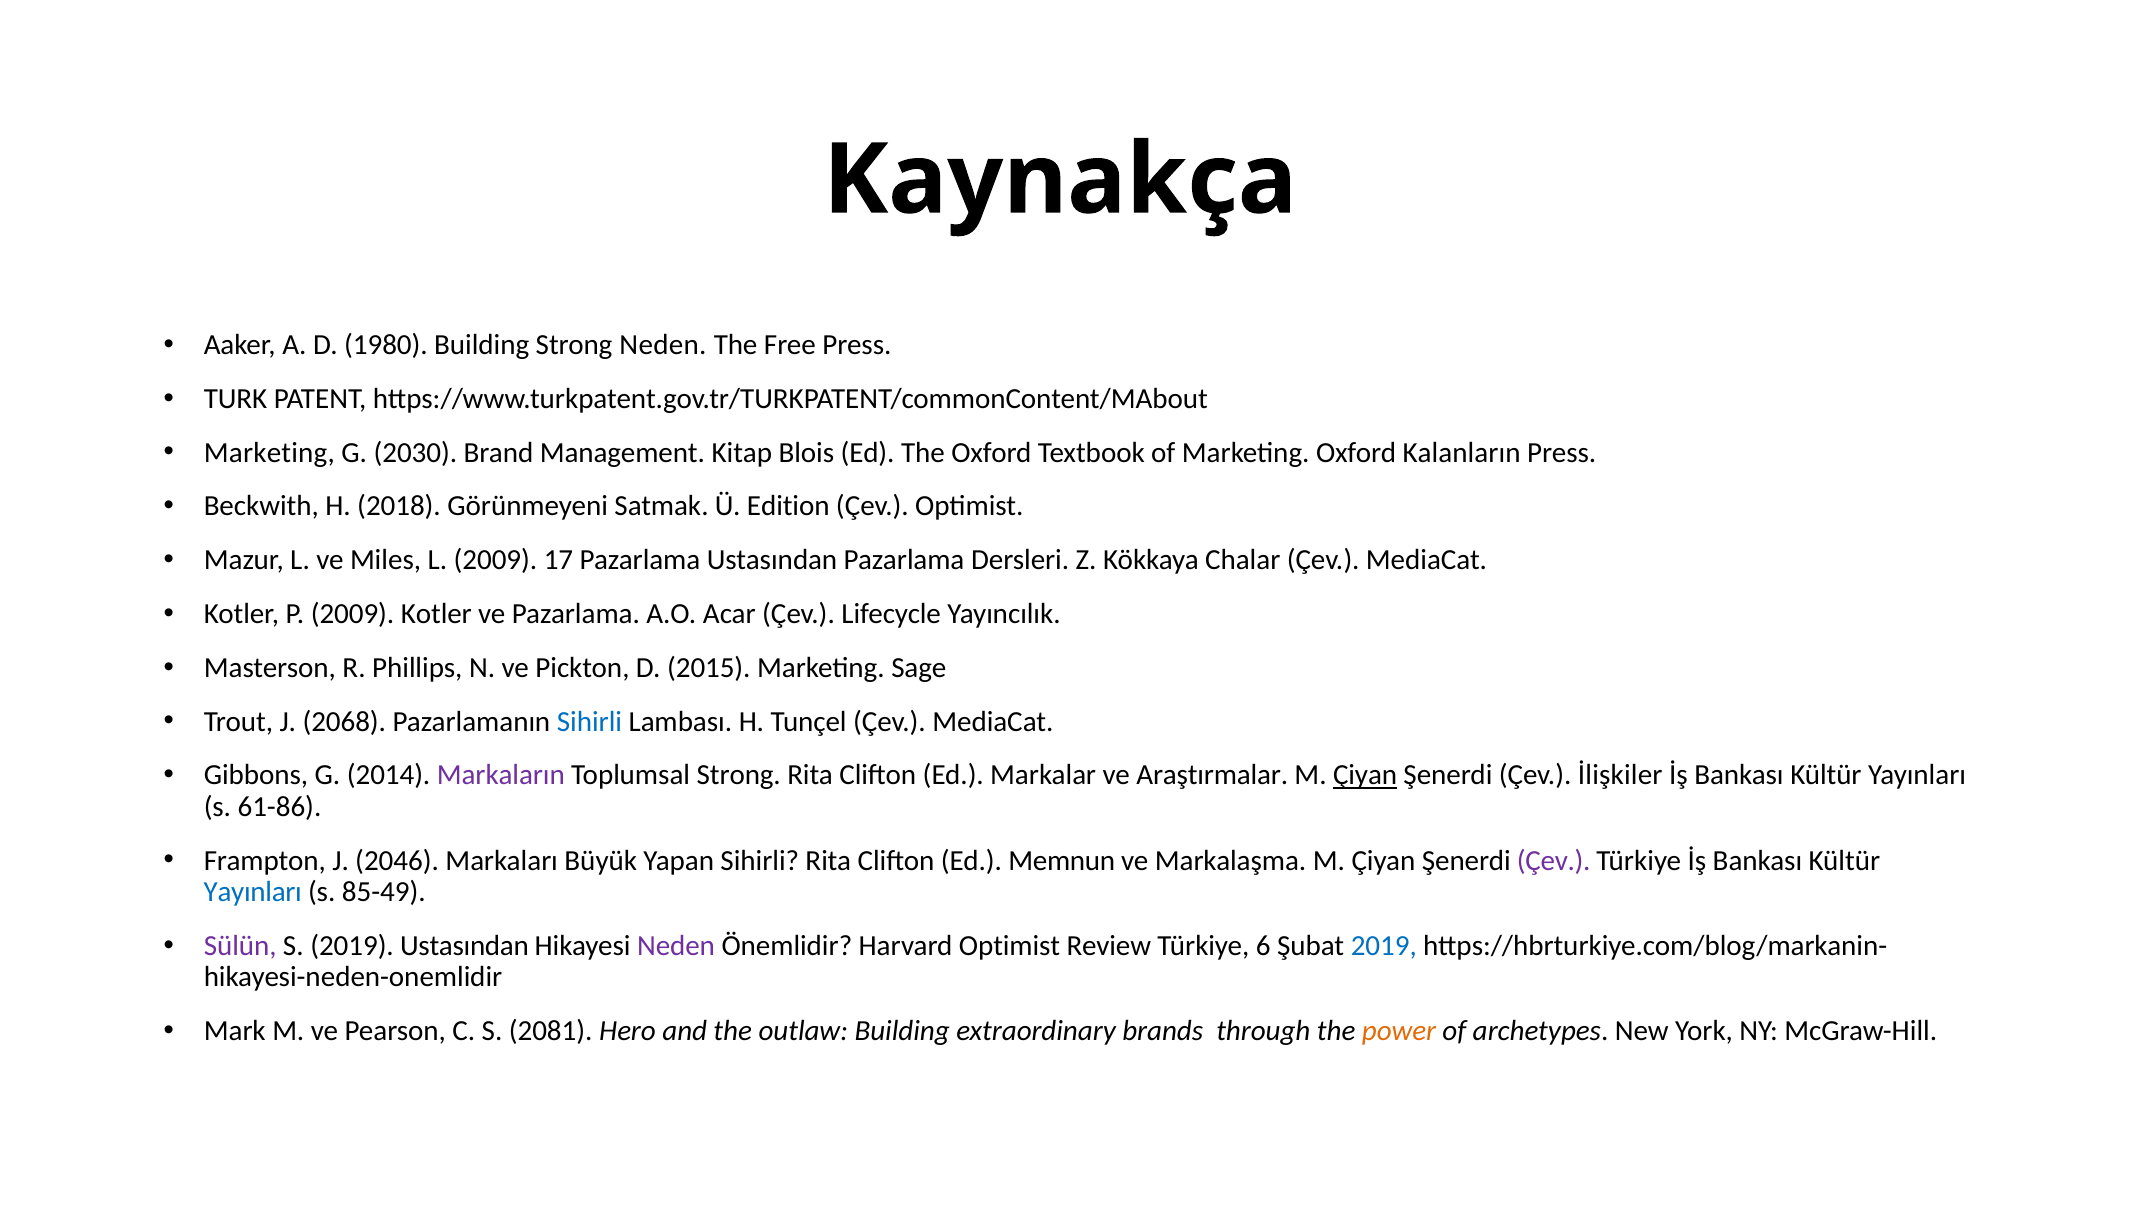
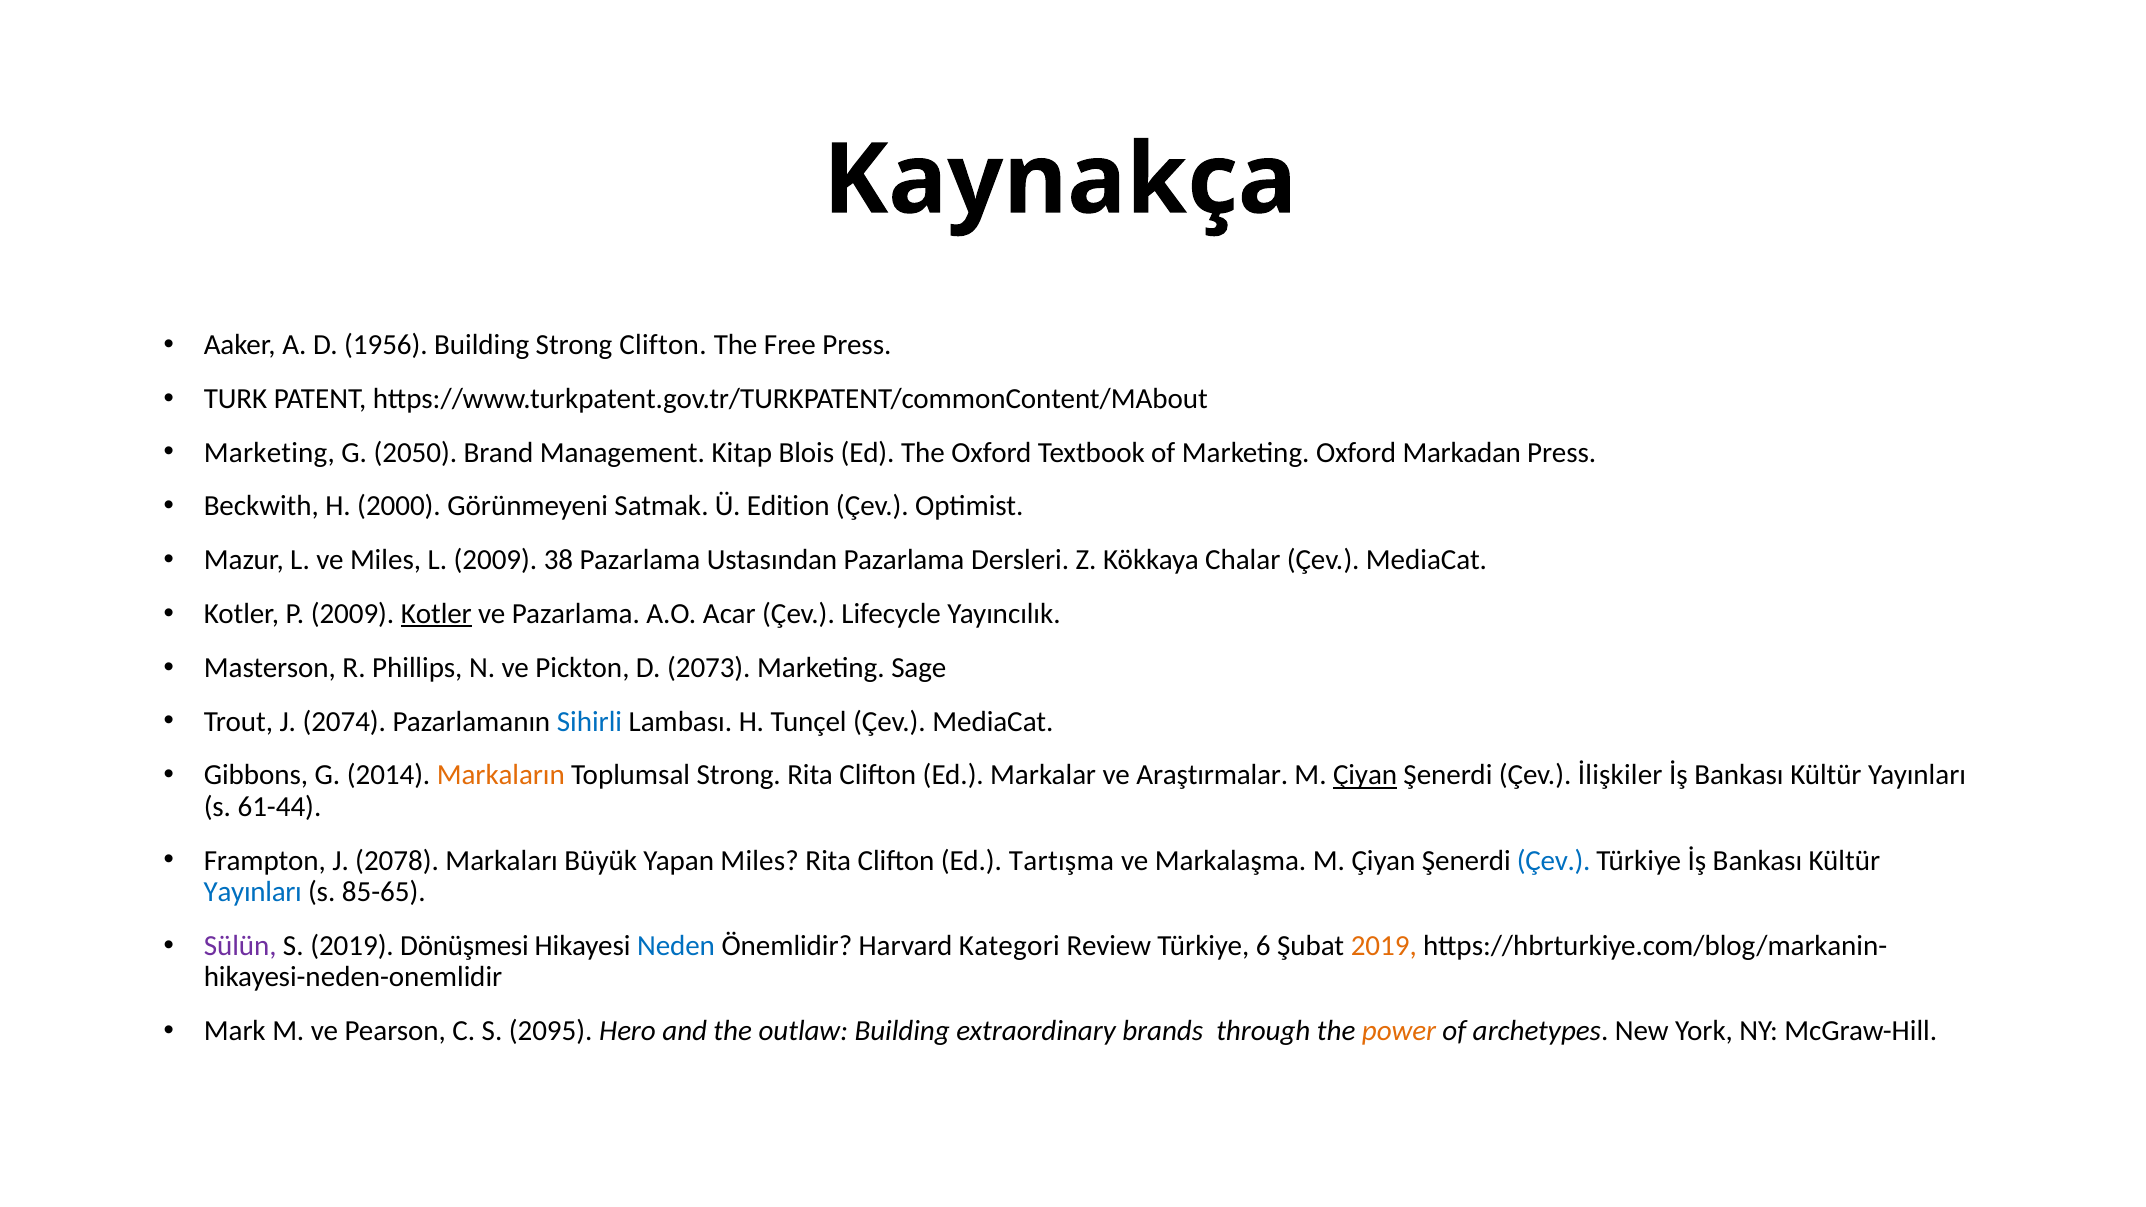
1980: 1980 -> 1956
Strong Neden: Neden -> Clifton
2030: 2030 -> 2050
Kalanların: Kalanların -> Markadan
2018: 2018 -> 2000
17: 17 -> 38
Kotler at (436, 614) underline: none -> present
2015: 2015 -> 2073
2068: 2068 -> 2074
Markaların colour: purple -> orange
61-86: 61-86 -> 61-44
2046: 2046 -> 2078
Yapan Sihirli: Sihirli -> Miles
Memnun: Memnun -> Tartışma
Çev at (1554, 861) colour: purple -> blue
85-49: 85-49 -> 85-65
2019 Ustasından: Ustasından -> Dönüşmesi
Neden at (676, 946) colour: purple -> blue
Harvard Optimist: Optimist -> Kategori
2019 at (1384, 946) colour: blue -> orange
2081: 2081 -> 2095
